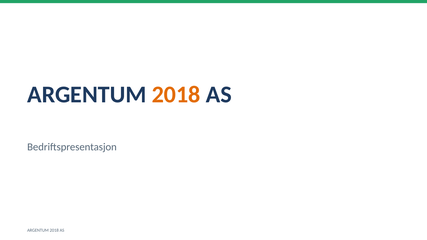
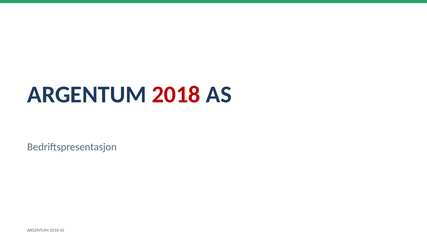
2018 at (176, 95) colour: orange -> red
